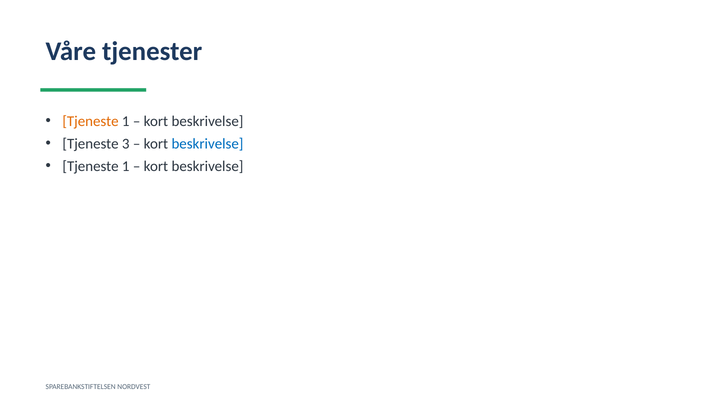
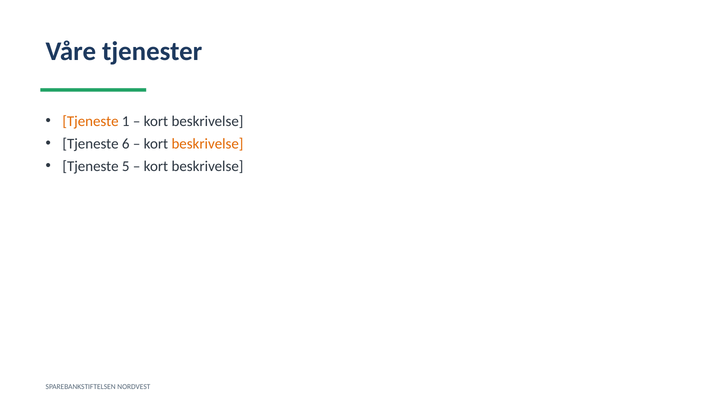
3: 3 -> 6
beskrivelse at (207, 144) colour: blue -> orange
1 at (126, 166): 1 -> 5
